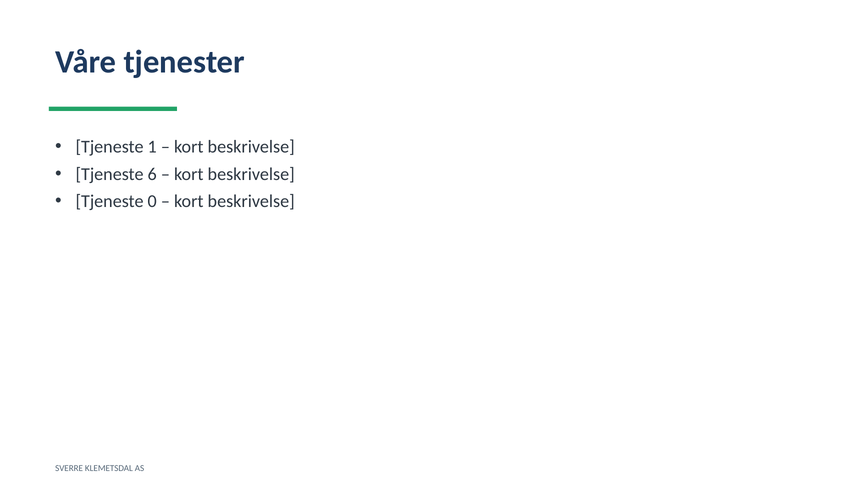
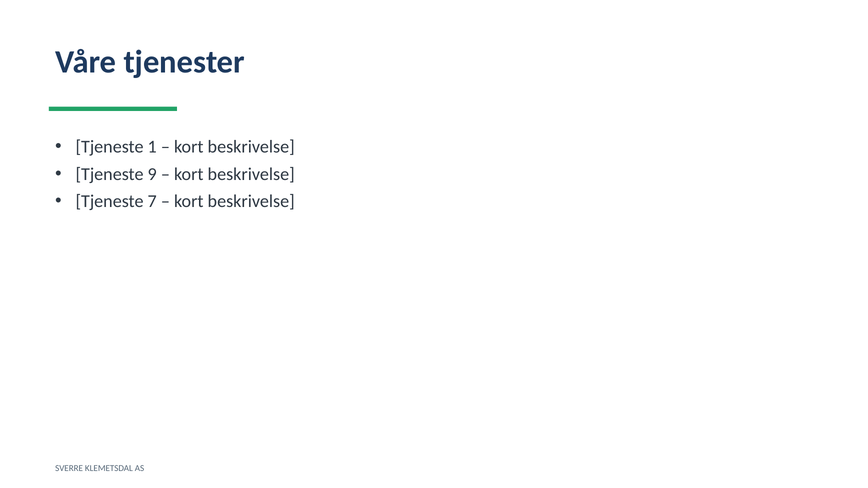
6: 6 -> 9
0: 0 -> 7
